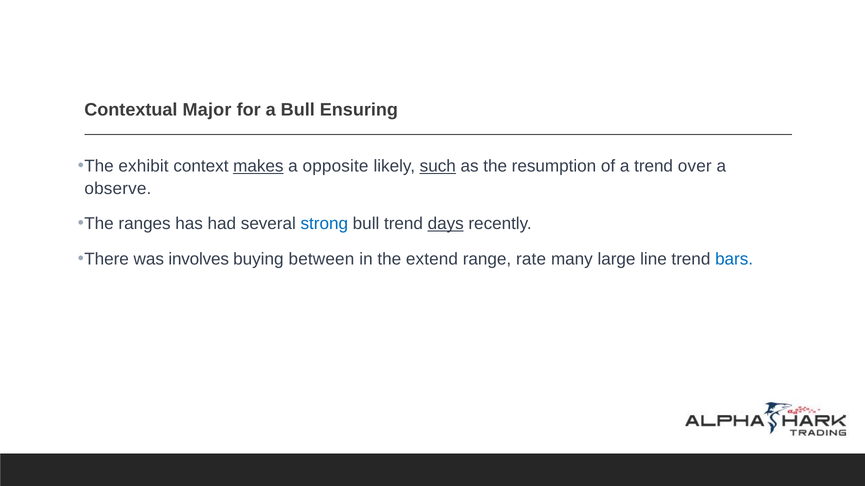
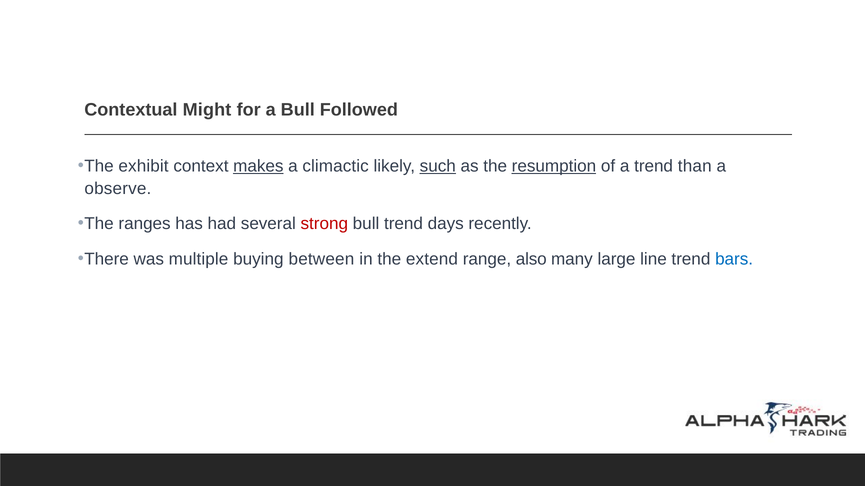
Major: Major -> Might
Ensuring: Ensuring -> Followed
opposite: opposite -> climactic
resumption underline: none -> present
over: over -> than
strong colour: blue -> red
days underline: present -> none
involves: involves -> multiple
rate: rate -> also
